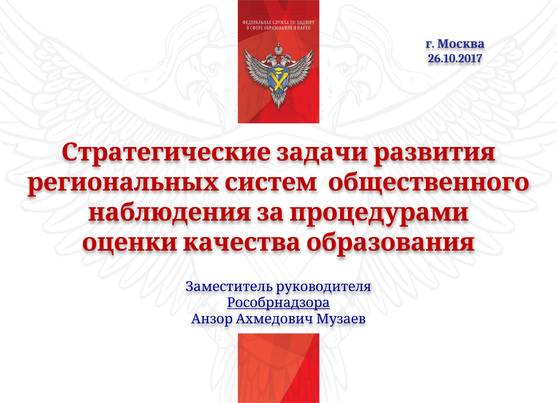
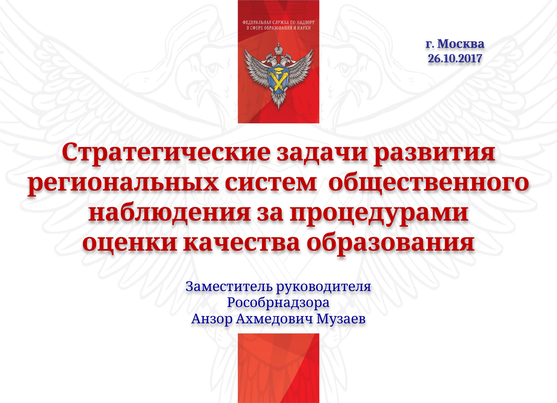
Рособрнадзора underline: present -> none
